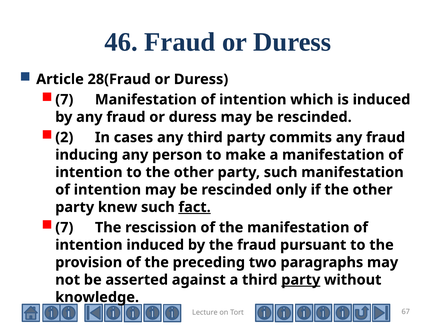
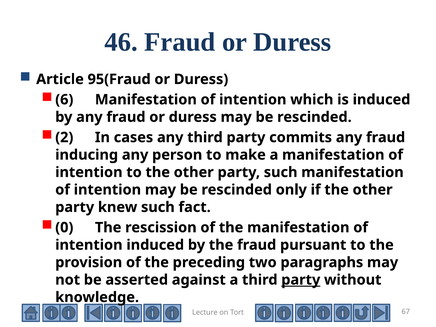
28(Fraud: 28(Fraud -> 95(Fraud
7 at (64, 100): 7 -> 6
fact underline: present -> none
7 at (64, 228): 7 -> 0
